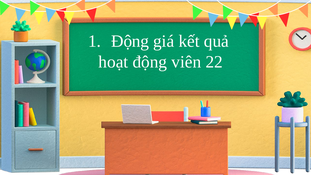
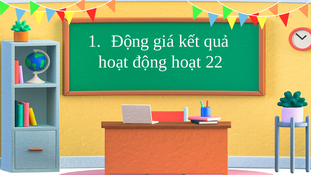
động viên: viên -> hoạt
